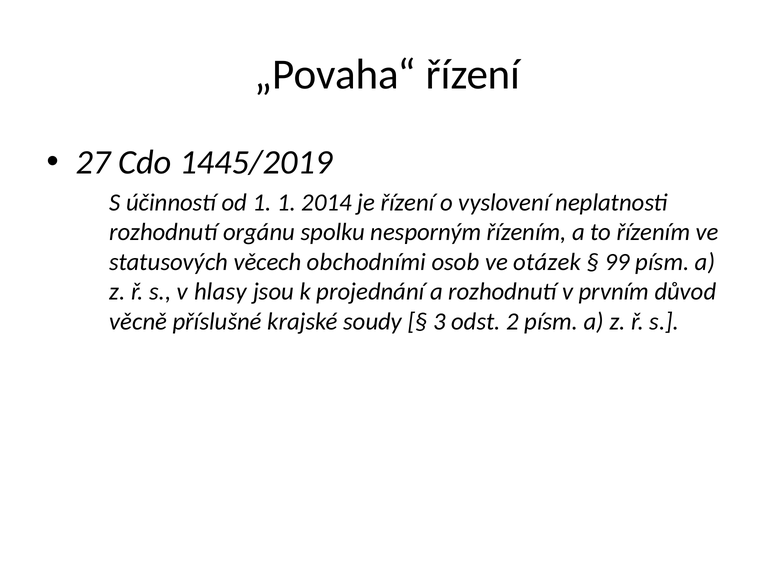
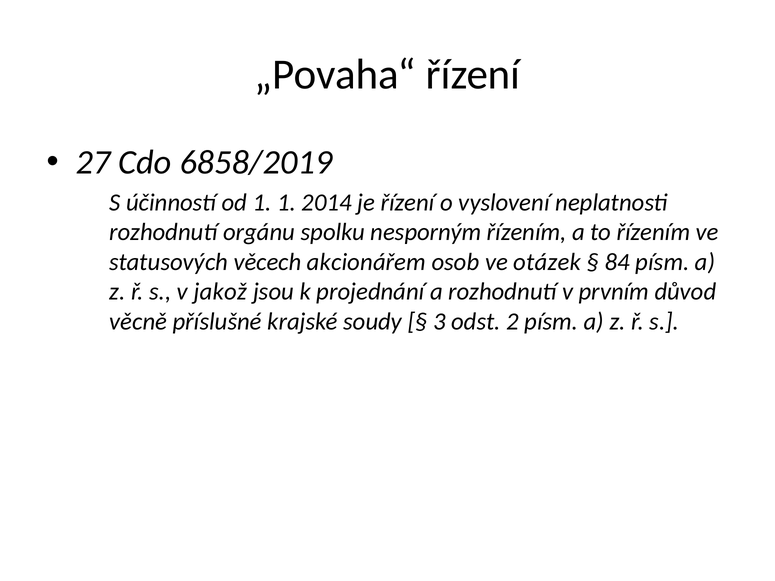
1445/2019: 1445/2019 -> 6858/2019
obchodními: obchodními -> akcionářem
99: 99 -> 84
hlasy: hlasy -> jakož
